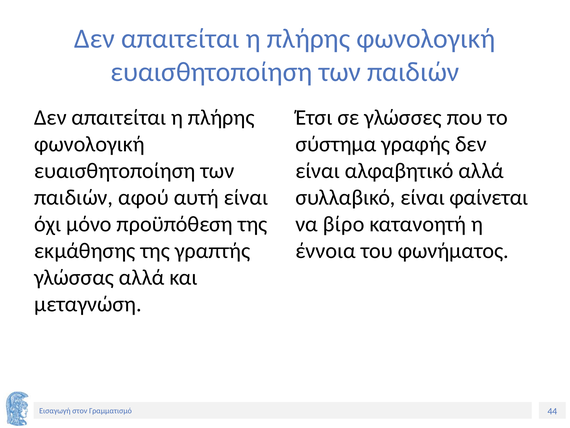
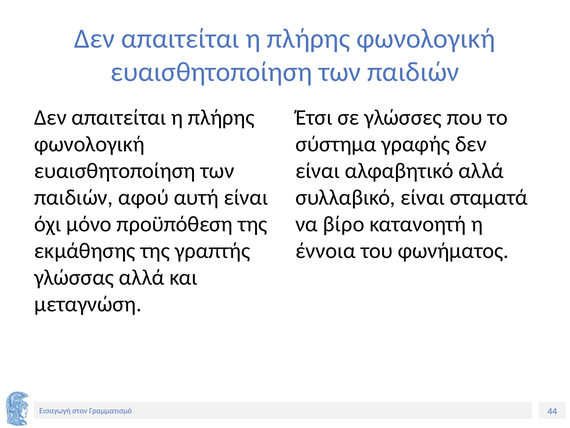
φαίνεται: φαίνεται -> σταματά
